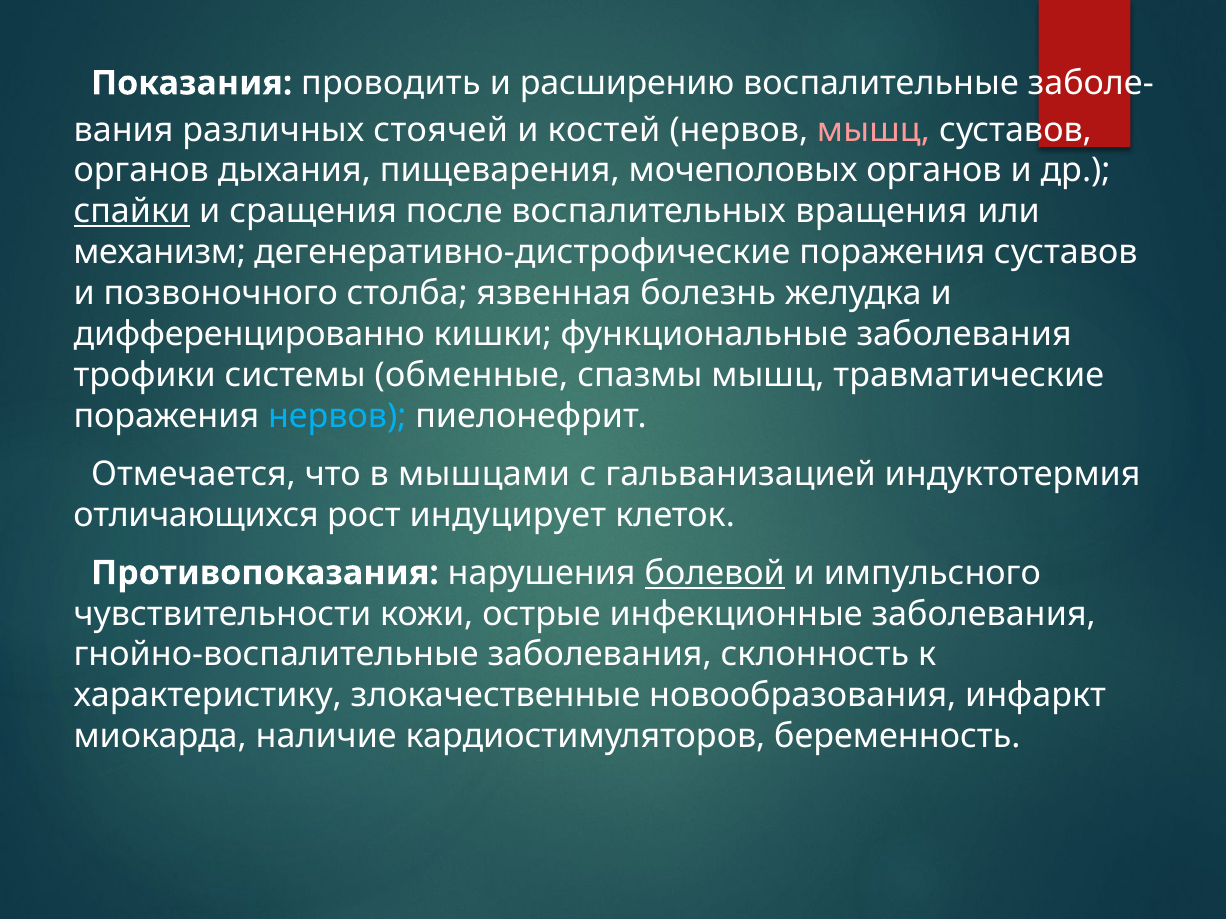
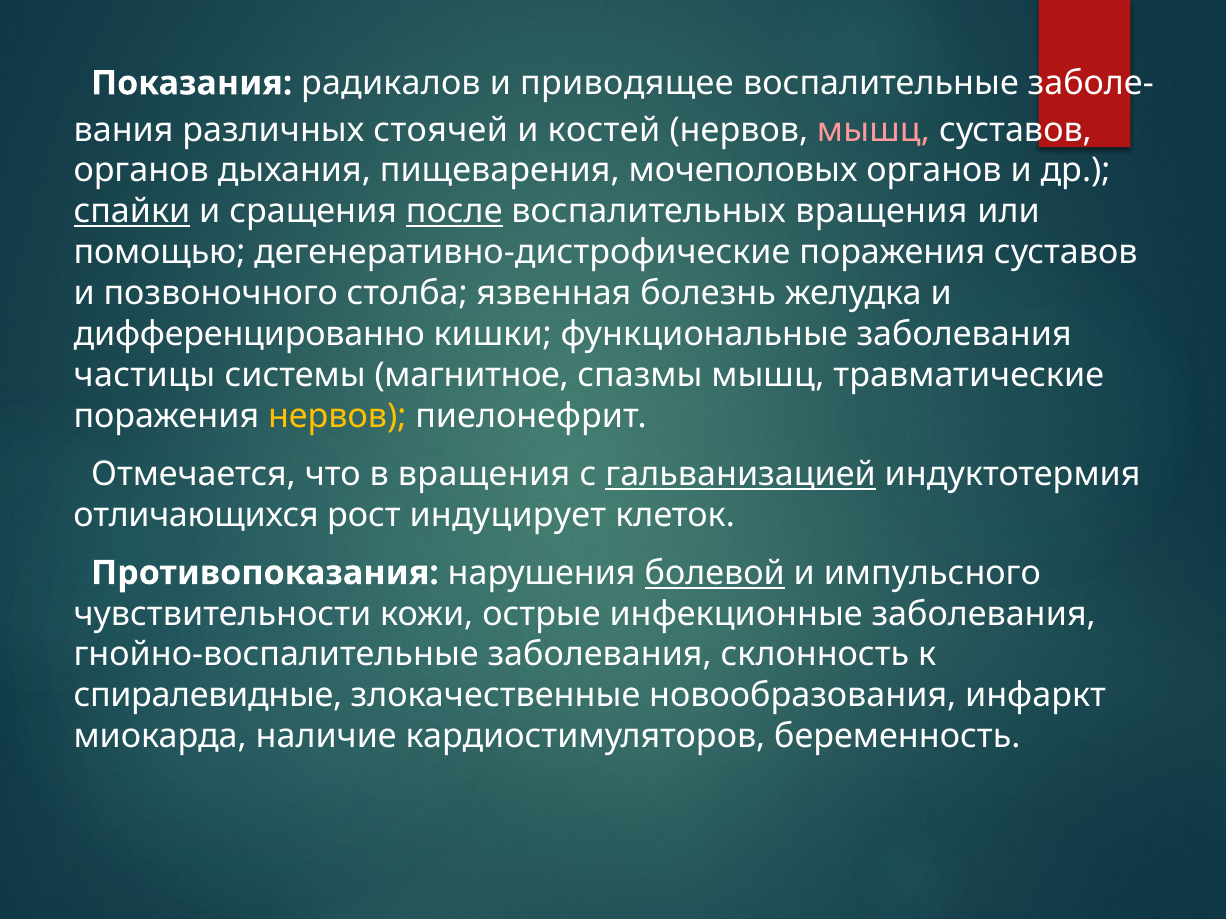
проводить: проводить -> радикалов
расширению: расширению -> приводящее
после underline: none -> present
механизм: механизм -> помощью
трофики: трофики -> частицы
обменные: обменные -> магнитное
нервов at (337, 416) colour: light blue -> yellow
в мышцами: мышцами -> вращения
гальванизацией underline: none -> present
характеристику: характеристику -> спиралевидные
